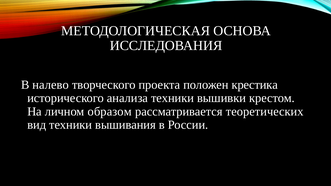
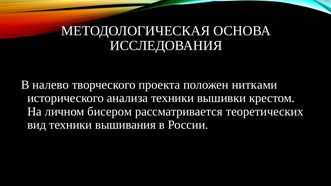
крестика: крестика -> нитками
образом: образом -> бисером
